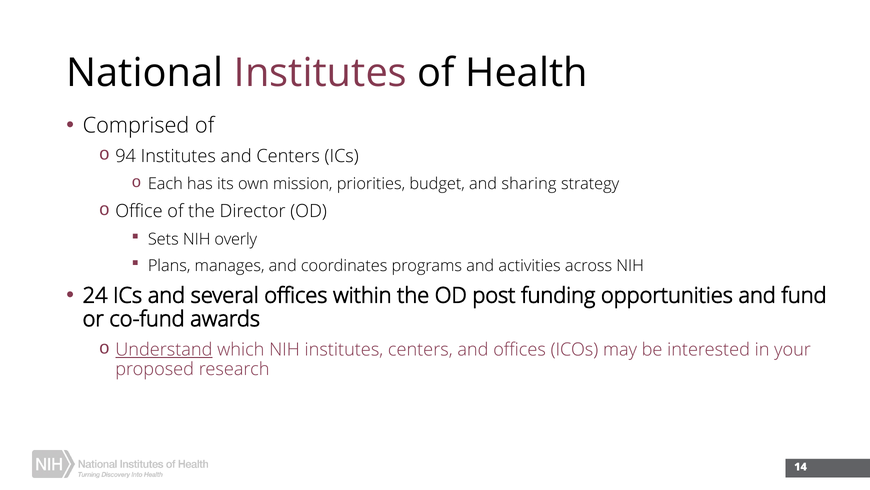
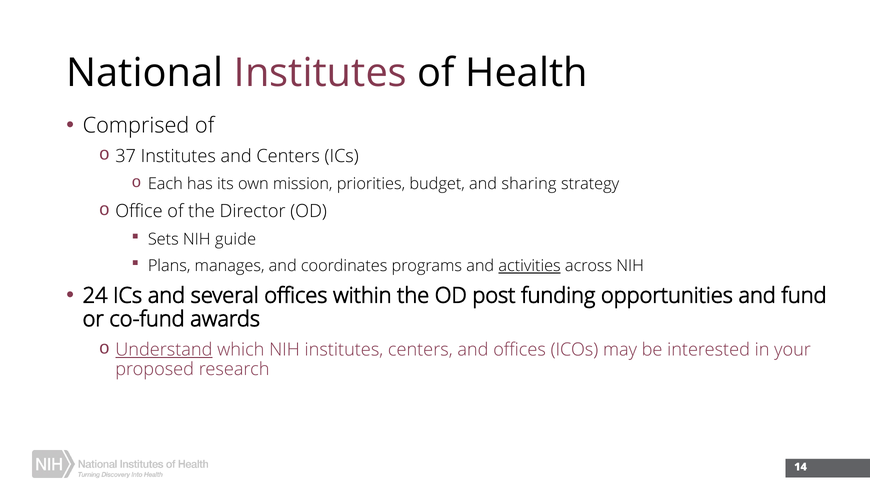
94: 94 -> 37
overly: overly -> guide
activities underline: none -> present
